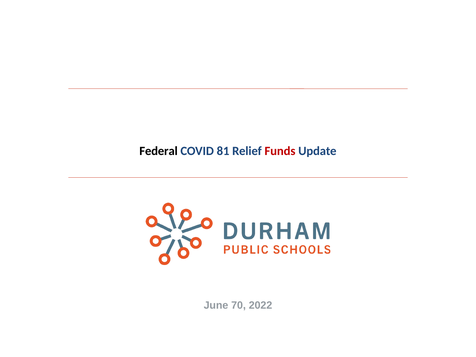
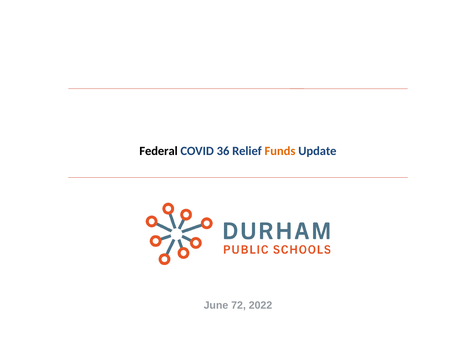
81: 81 -> 36
Funds colour: red -> orange
70: 70 -> 72
